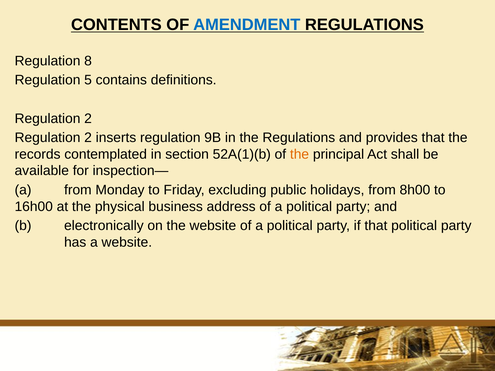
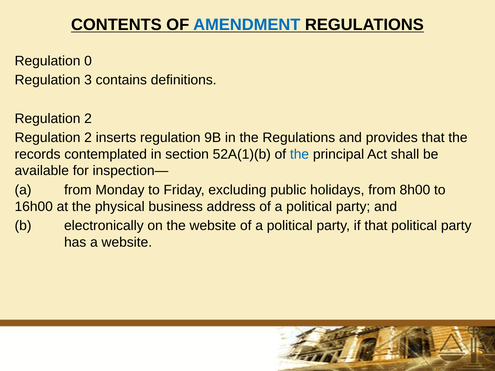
8: 8 -> 0
5: 5 -> 3
the at (300, 154) colour: orange -> blue
